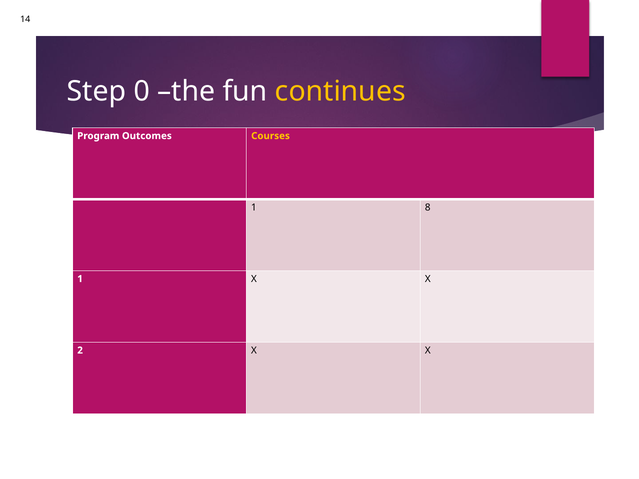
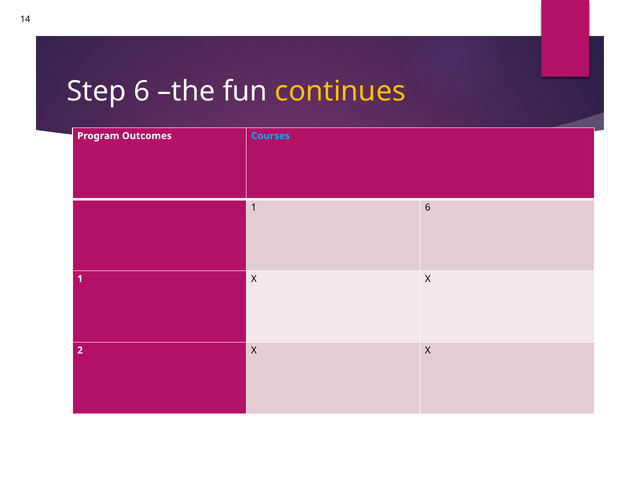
Step 0: 0 -> 6
Courses colour: yellow -> light blue
1 8: 8 -> 6
